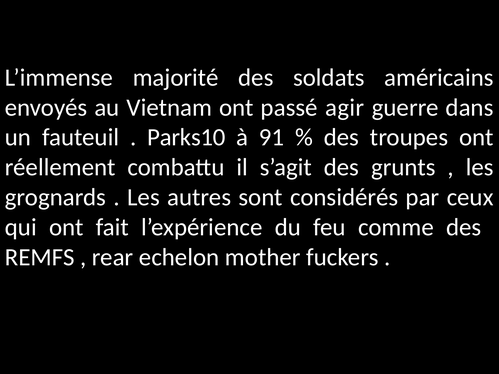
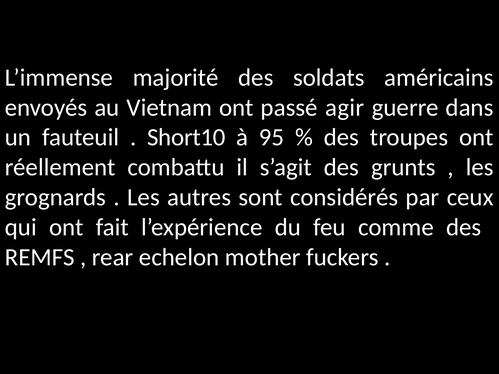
Parks10: Parks10 -> Short10
91: 91 -> 95
